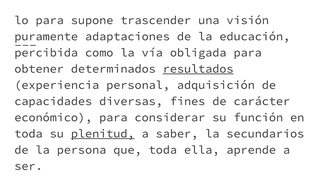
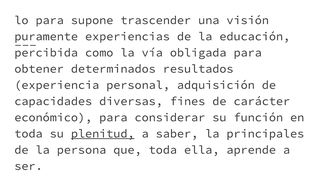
adaptaciones: adaptaciones -> experiencias
resultados underline: present -> none
secundarios: secundarios -> principales
